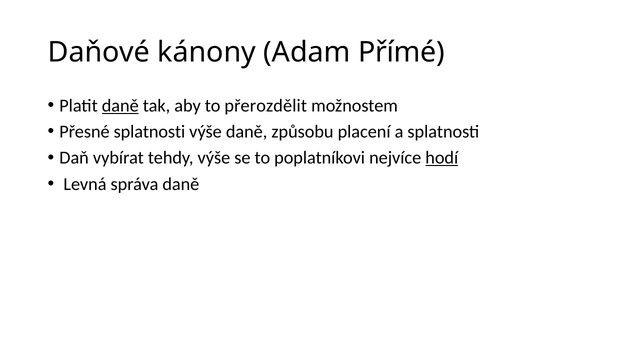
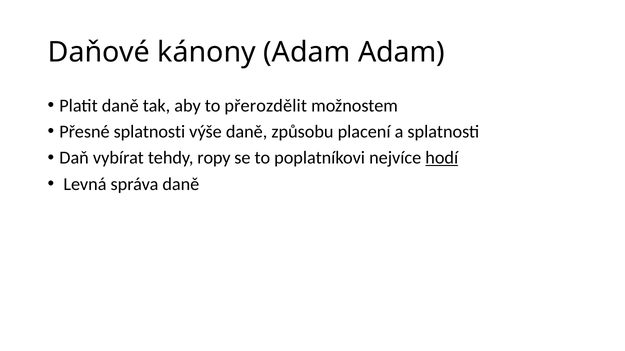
Adam Přímé: Přímé -> Adam
daně at (120, 106) underline: present -> none
tehdy výše: výše -> ropy
